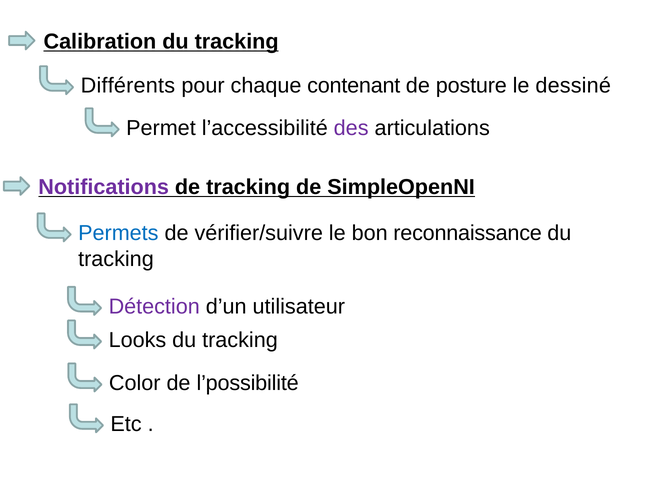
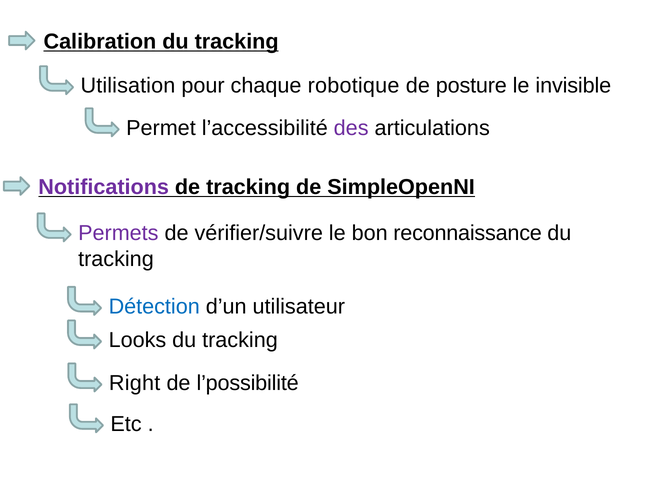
Différents: Différents -> Utilisation
contenant: contenant -> robotique
dessiné: dessiné -> invisible
Permets colour: blue -> purple
Détection colour: purple -> blue
Color: Color -> Right
